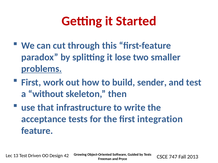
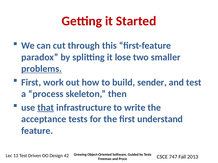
without: without -> process
that underline: none -> present
integration: integration -> understand
